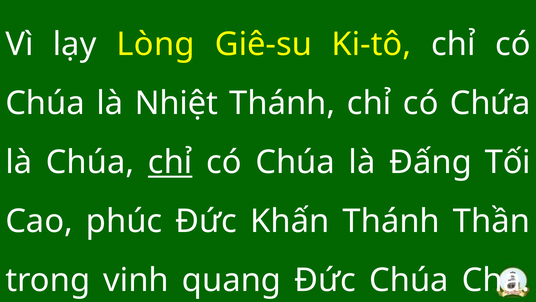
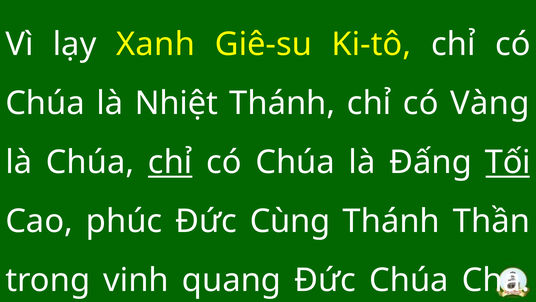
Lòng: Lòng -> Xanh
Chứa: Chứa -> Vàng
Tối underline: none -> present
Khấn: Khấn -> Cùng
